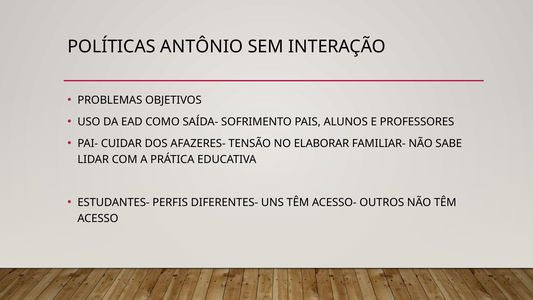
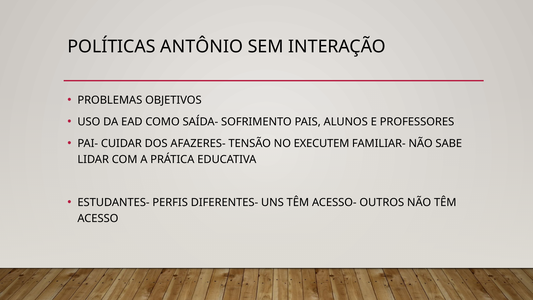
ELABORAR: ELABORAR -> EXECUTEM
